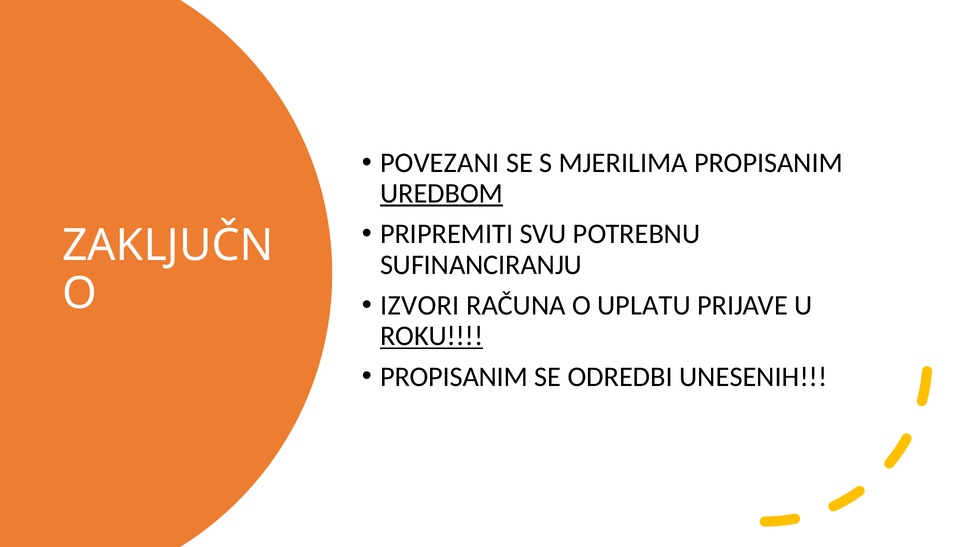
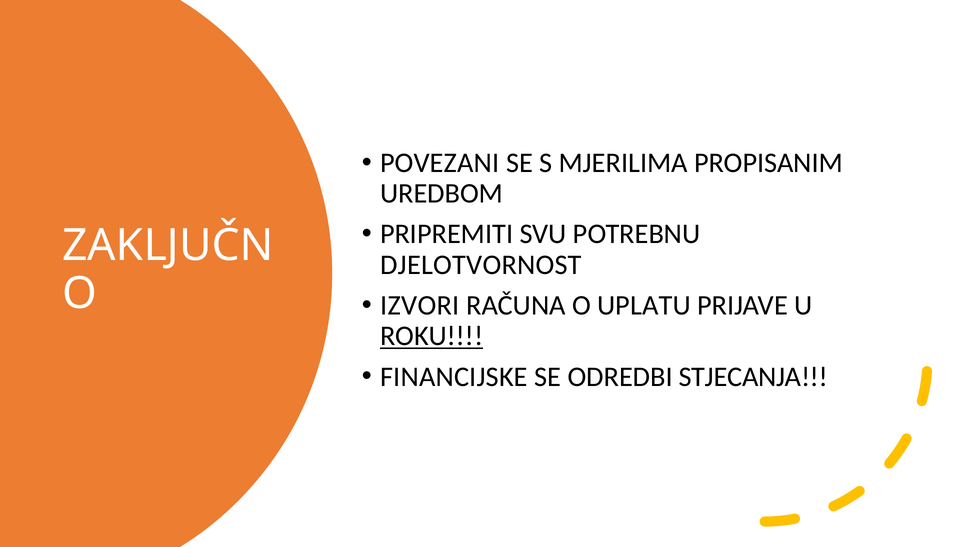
UREDBOM underline: present -> none
SUFINANCIRANJU: SUFINANCIRANJU -> DJELOTVORNOST
PROPISANIM at (454, 376): PROPISANIM -> FINANCIJSKE
UNESENIH: UNESENIH -> STJECANJA
